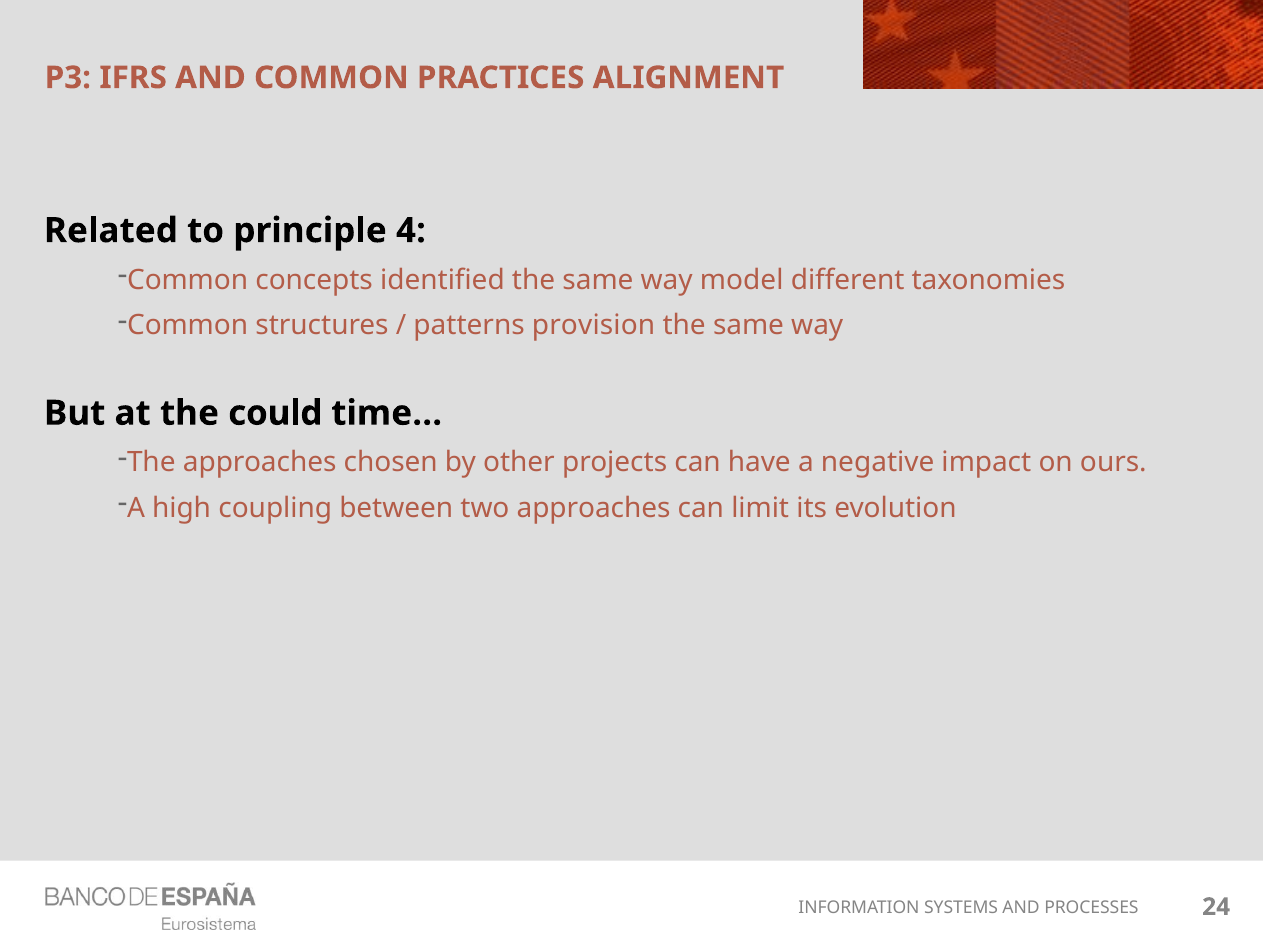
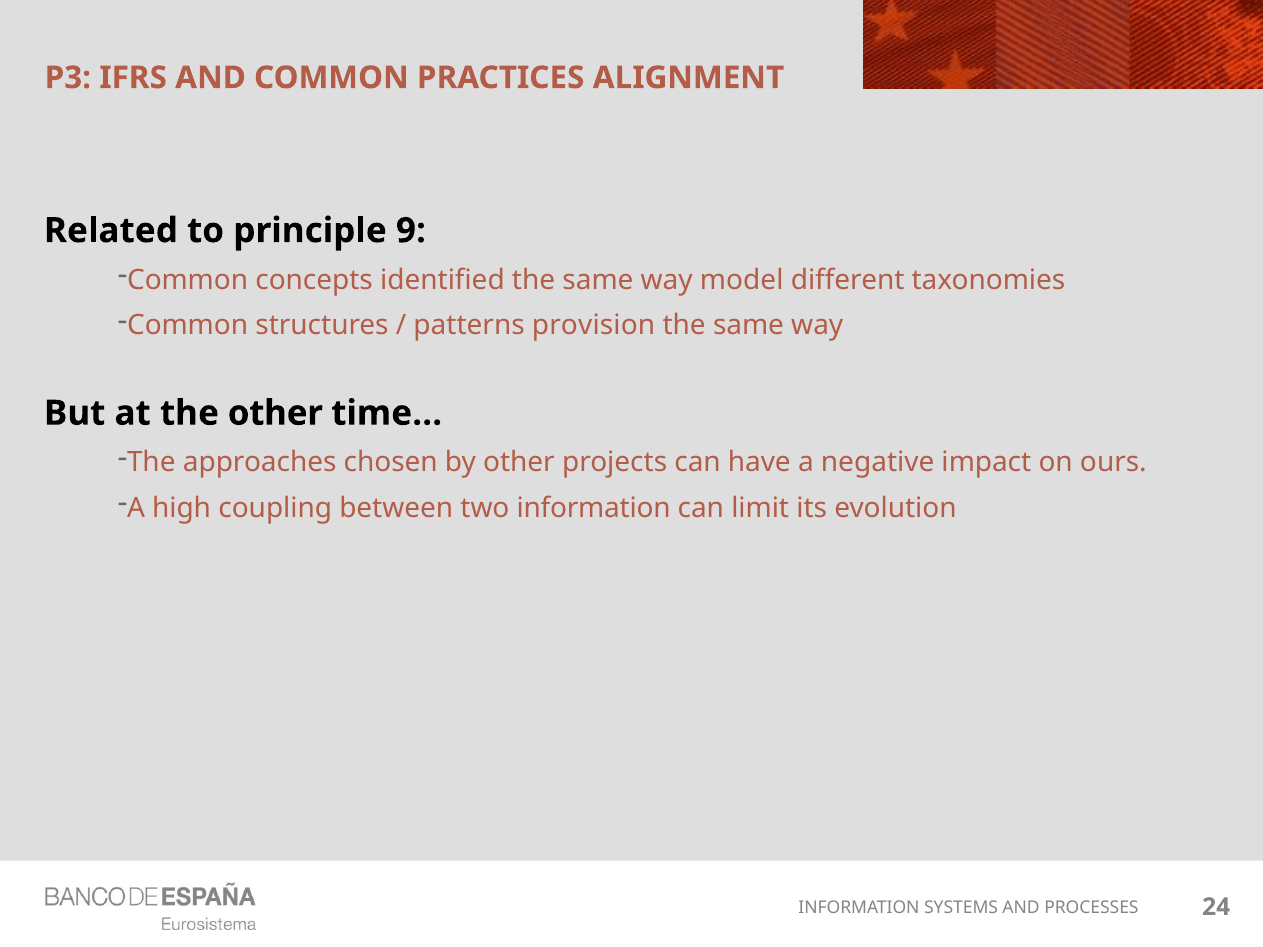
4: 4 -> 9
the could: could -> other
two approaches: approaches -> information
